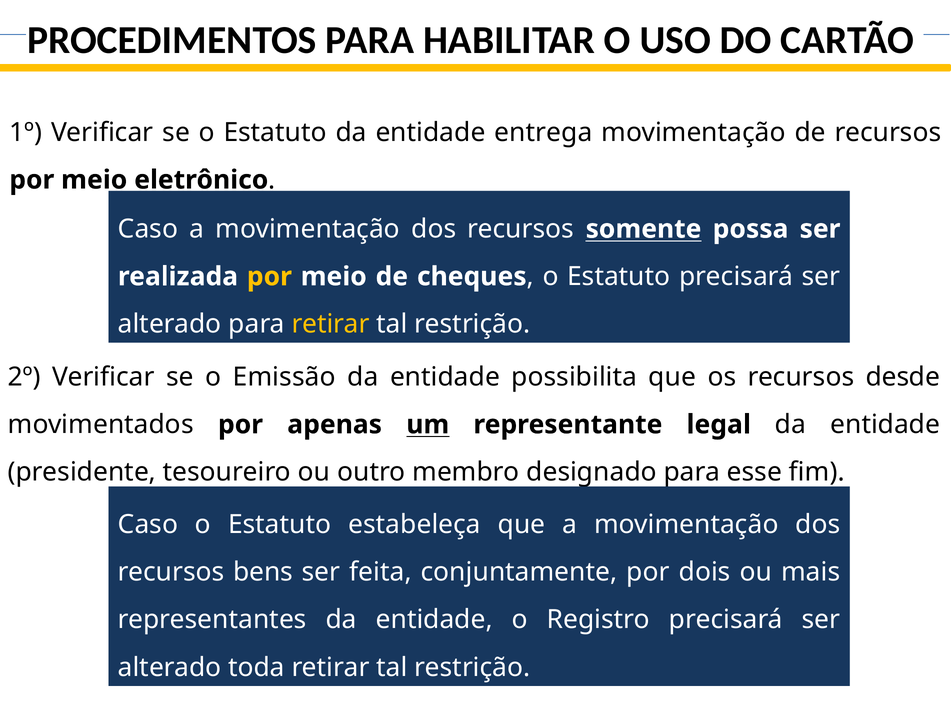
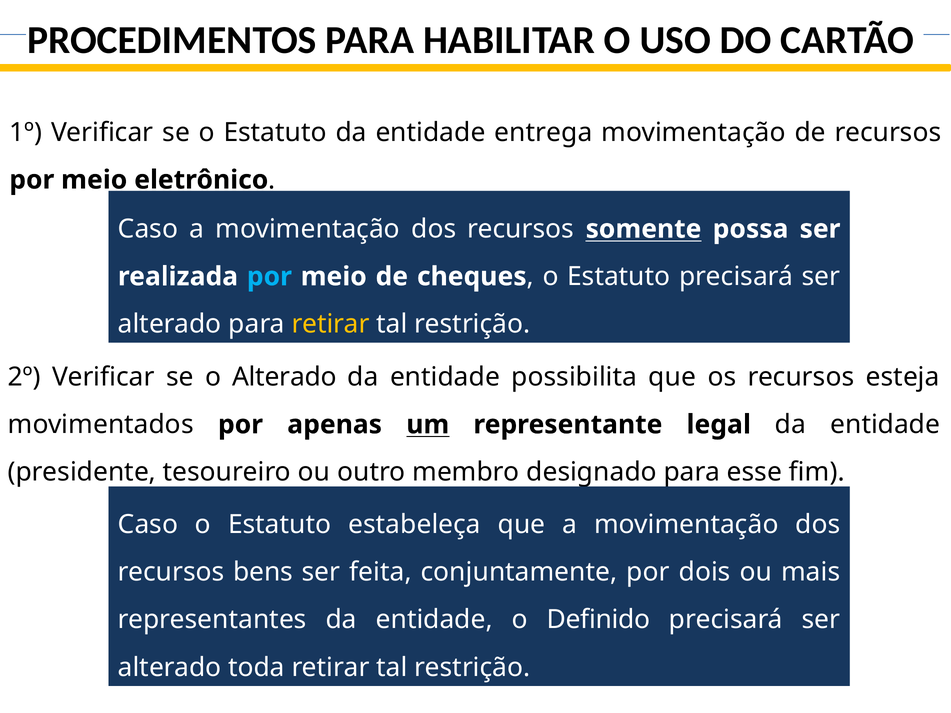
por at (269, 277) colour: yellow -> light blue
o Emissão: Emissão -> Alterado
desde: desde -> esteja
Registro: Registro -> Definido
